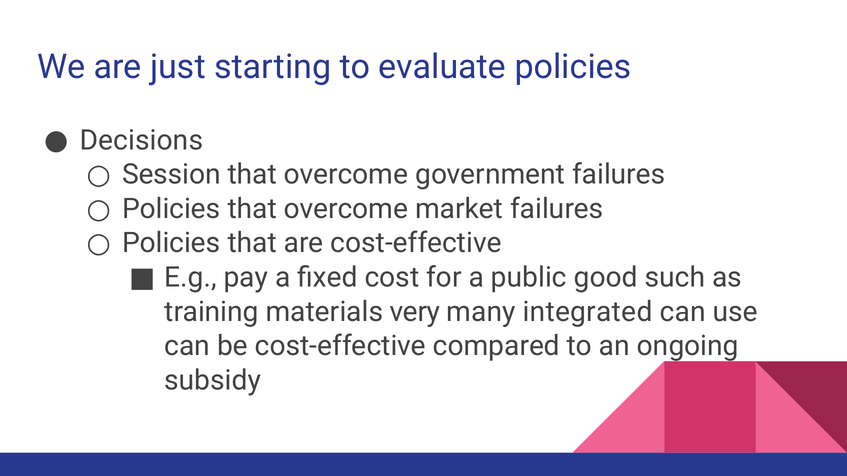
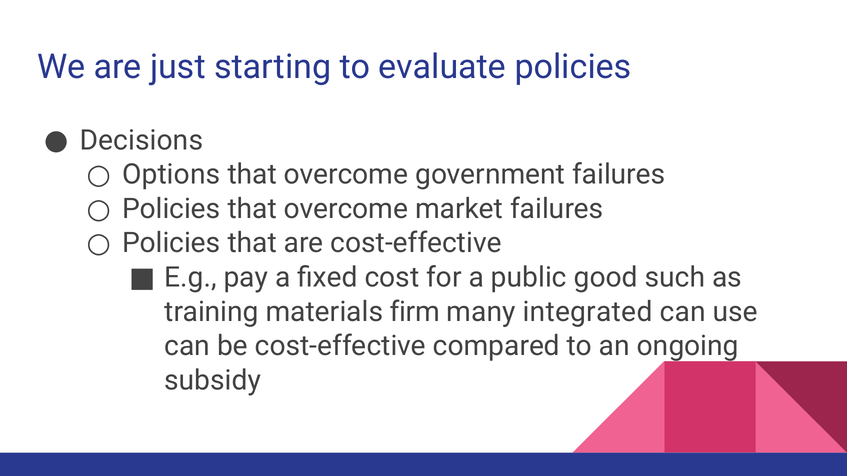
Session: Session -> Options
very: very -> firm
